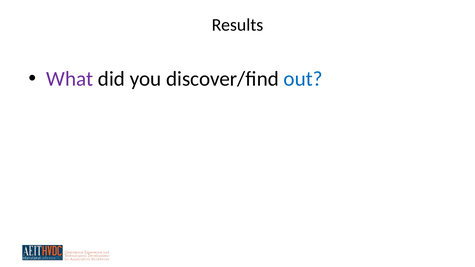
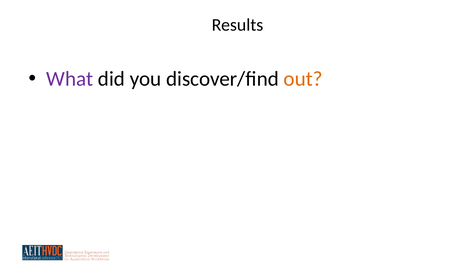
out colour: blue -> orange
